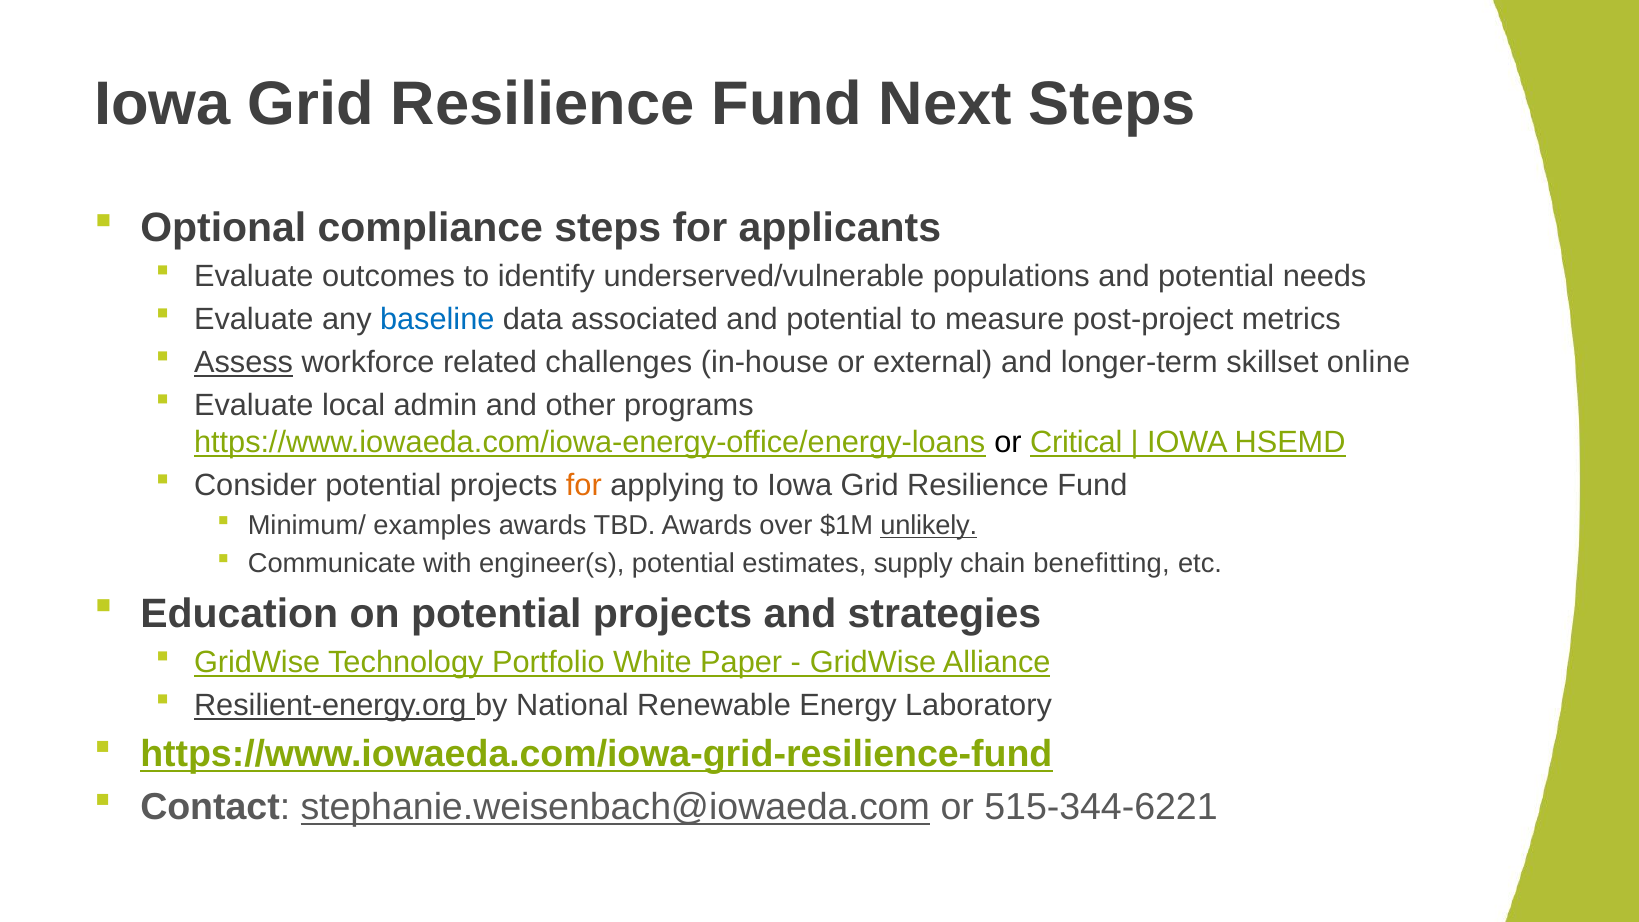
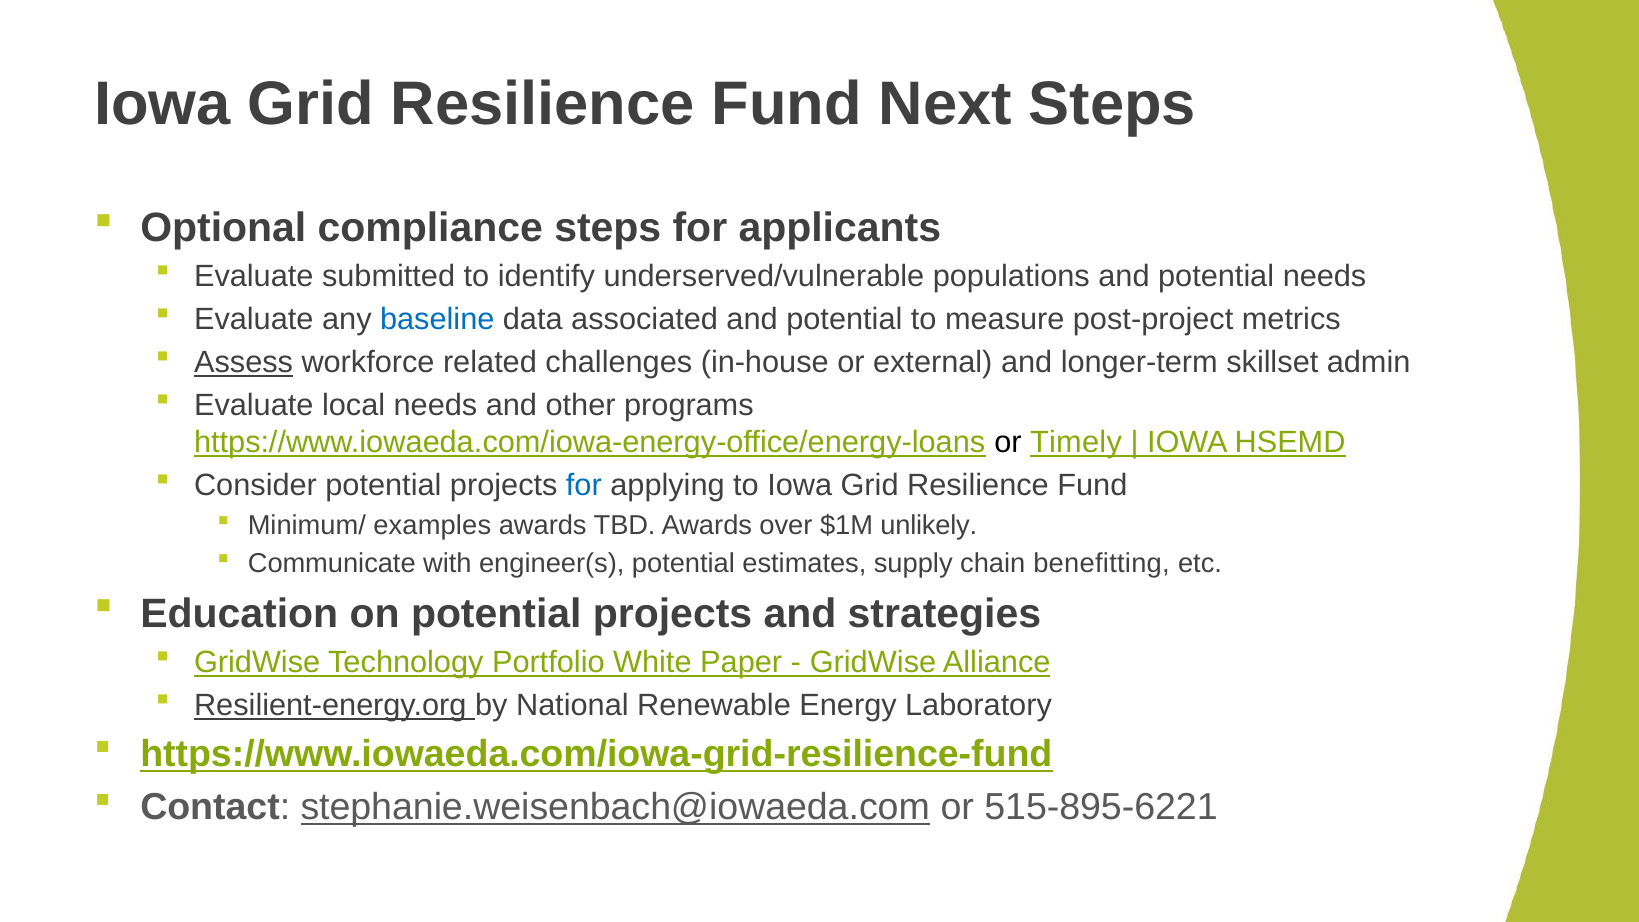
outcomes: outcomes -> submitted
online: online -> admin
local admin: admin -> needs
Critical: Critical -> Timely
for at (584, 486) colour: orange -> blue
unlikely underline: present -> none
515-344-6221: 515-344-6221 -> 515-895-6221
